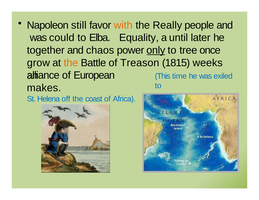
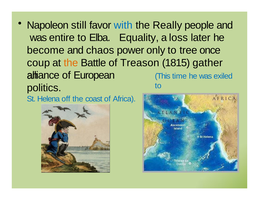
with colour: orange -> blue
could: could -> entire
until: until -> loss
together: together -> become
only underline: present -> none
grow: grow -> coup
weeks: weeks -> gather
makes: makes -> politics
